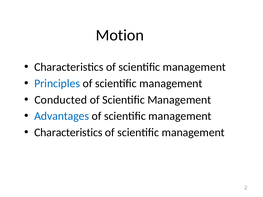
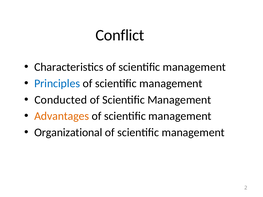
Motion: Motion -> Conflict
Advantages colour: blue -> orange
Characteristics at (68, 133): Characteristics -> Organizational
